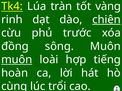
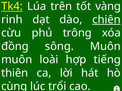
tràn: tràn -> trên
trước: trước -> trông
muôn at (17, 60) underline: present -> none
hoàn: hoàn -> thiên
